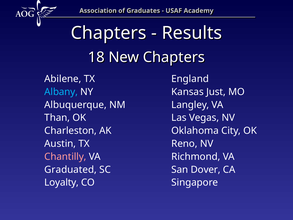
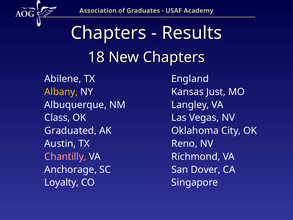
Albany colour: light blue -> yellow
Than: Than -> Class
Charleston: Charleston -> Graduated
Graduated: Graduated -> Anchorage
